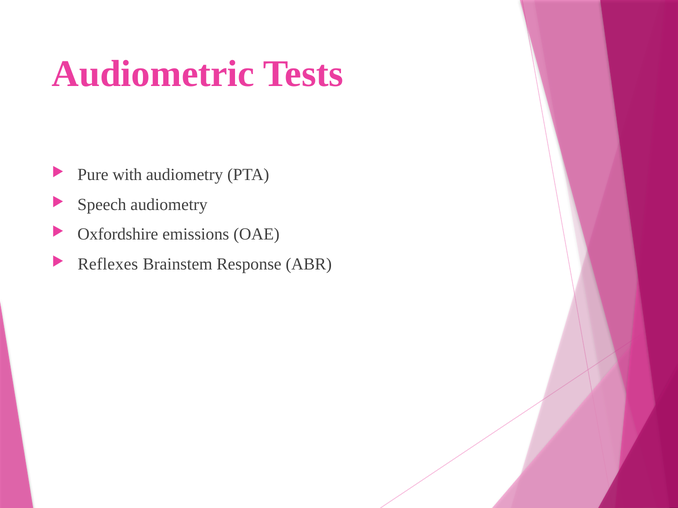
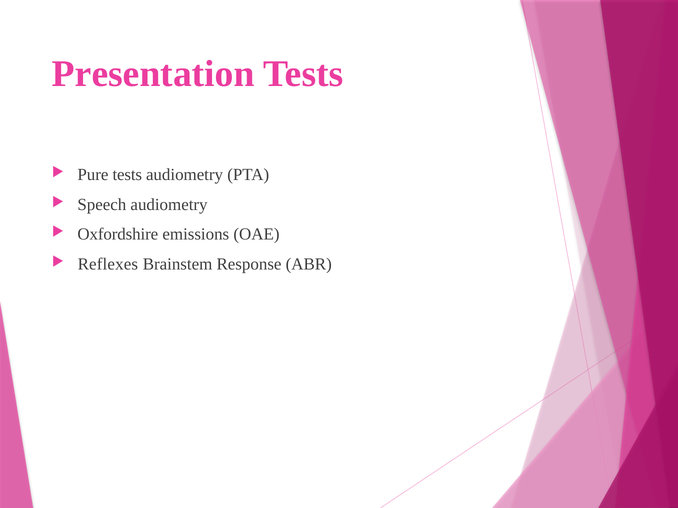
Audiometric: Audiometric -> Presentation
Pure with: with -> tests
